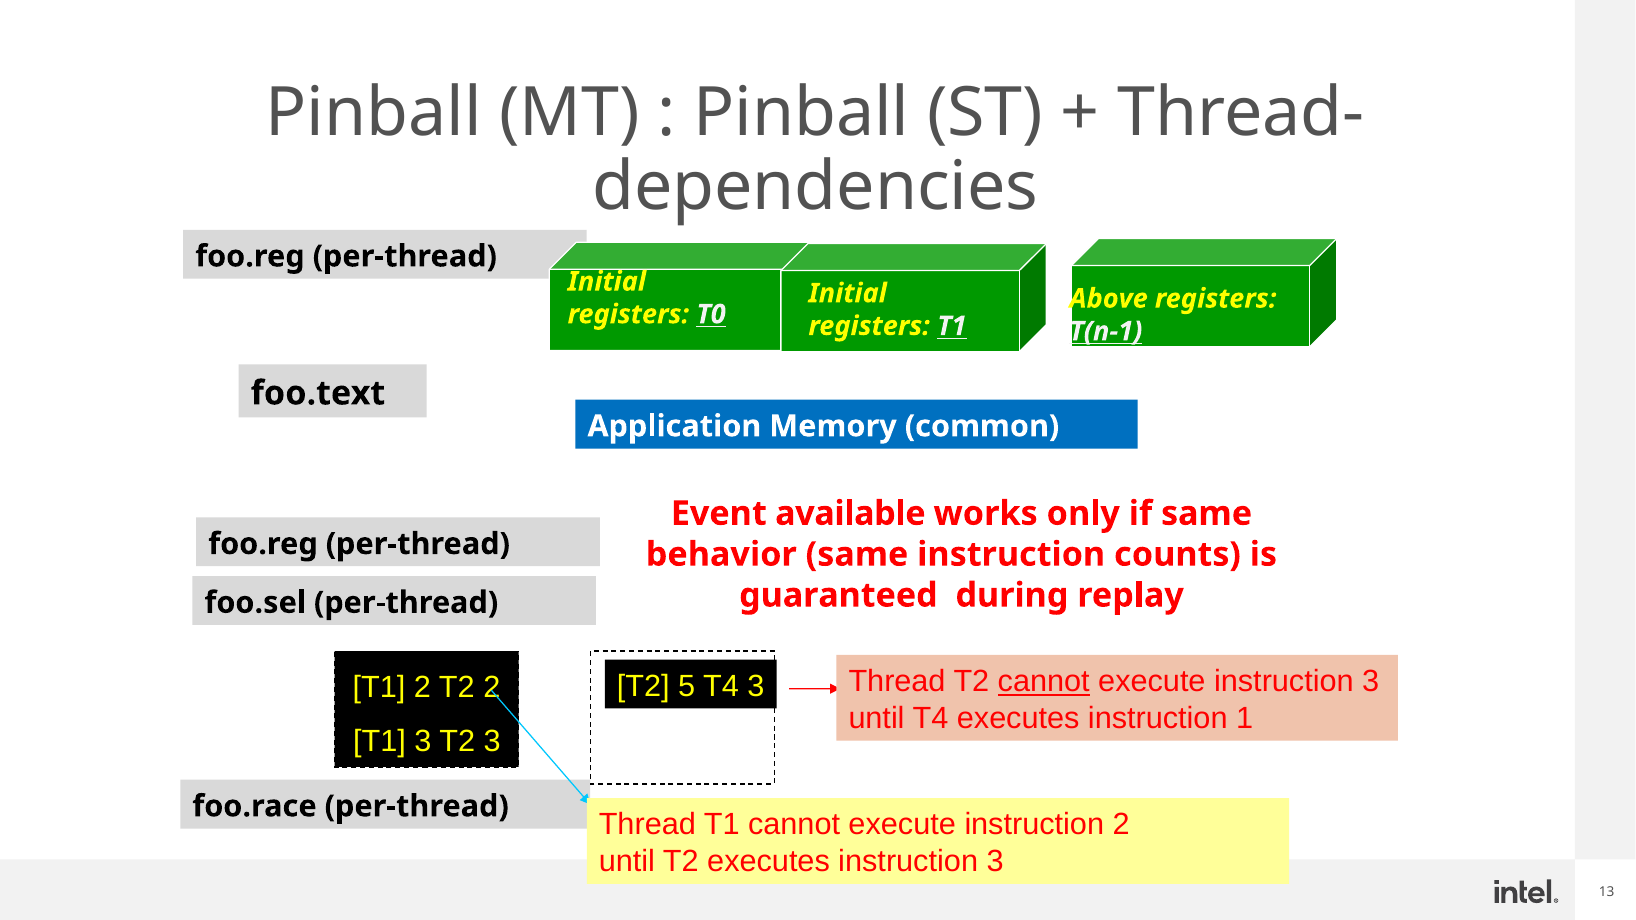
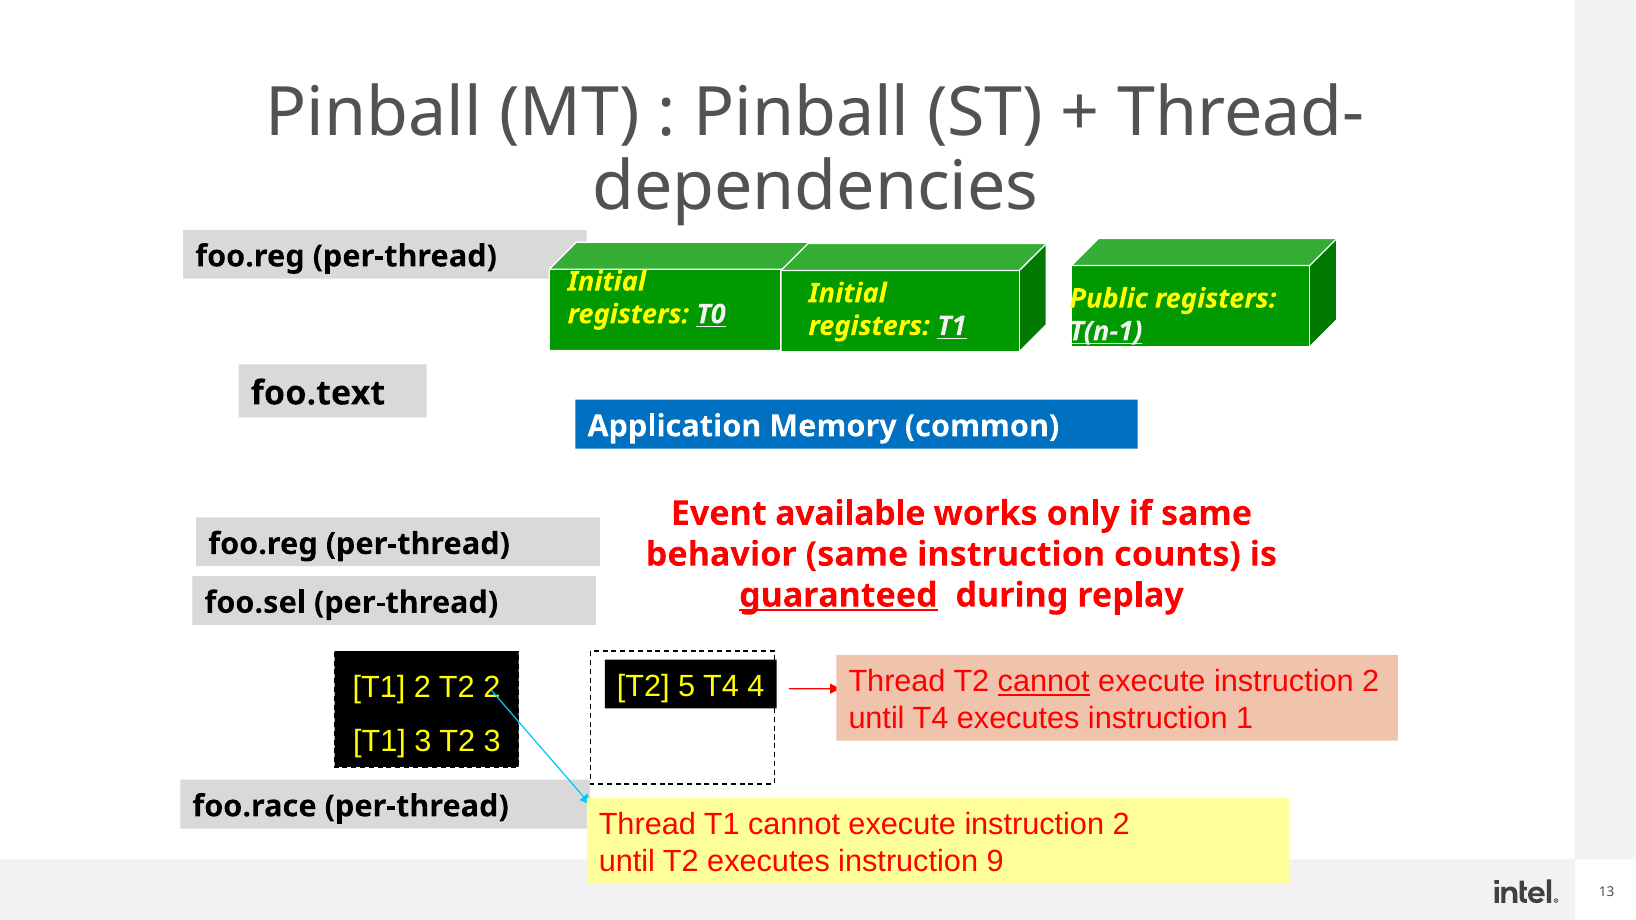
Above: Above -> Public
guaranteed underline: none -> present
3 at (1371, 682): 3 -> 2
T4 3: 3 -> 4
executes instruction 3: 3 -> 9
